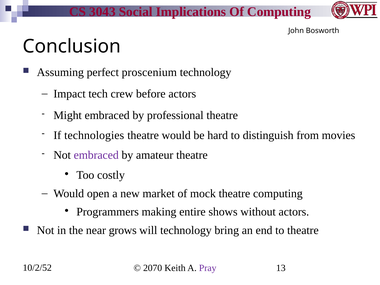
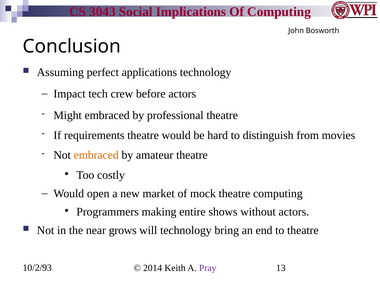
proscenium: proscenium -> applications
technologies: technologies -> requirements
embraced at (96, 155) colour: purple -> orange
10/2/52: 10/2/52 -> 10/2/93
2070: 2070 -> 2014
